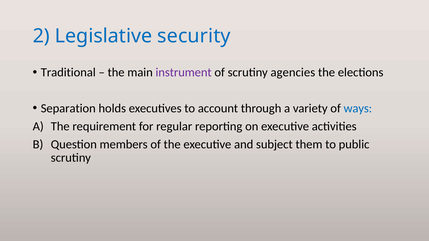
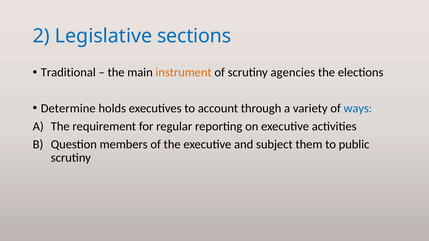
security: security -> sections
instrument colour: purple -> orange
Separation: Separation -> Determine
